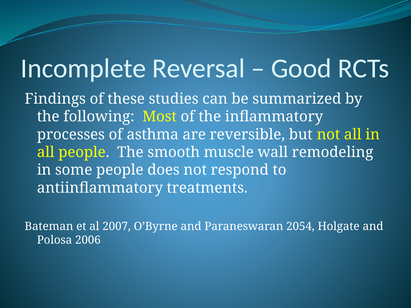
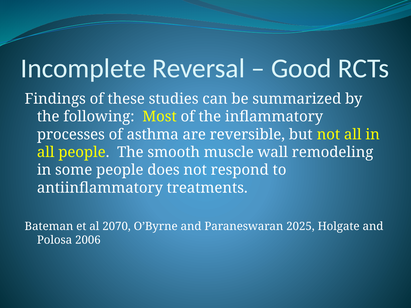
2007: 2007 -> 2070
2054: 2054 -> 2025
